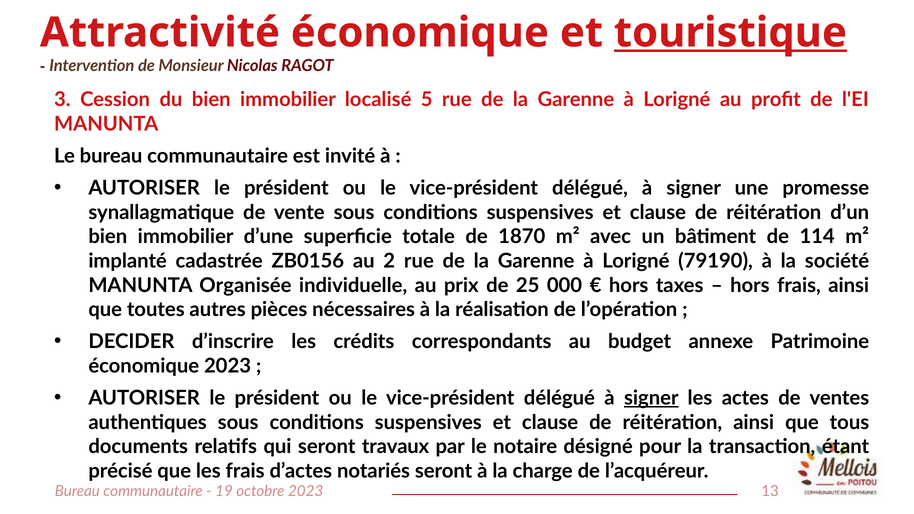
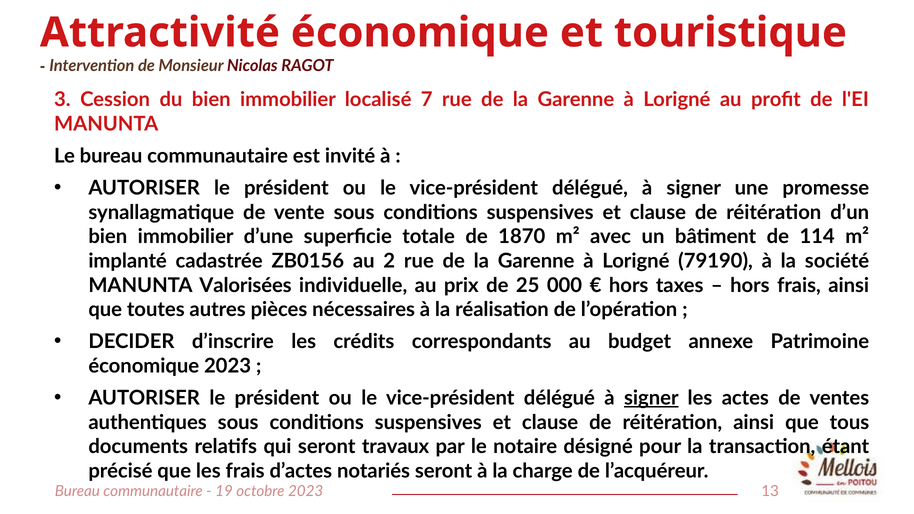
touristique underline: present -> none
5: 5 -> 7
Organisée: Organisée -> Valorisées
